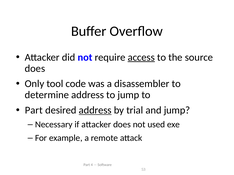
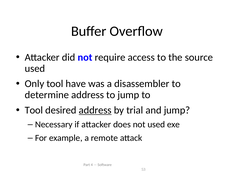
access underline: present -> none
does at (35, 69): does -> used
code: code -> have
Part at (34, 110): Part -> Tool
